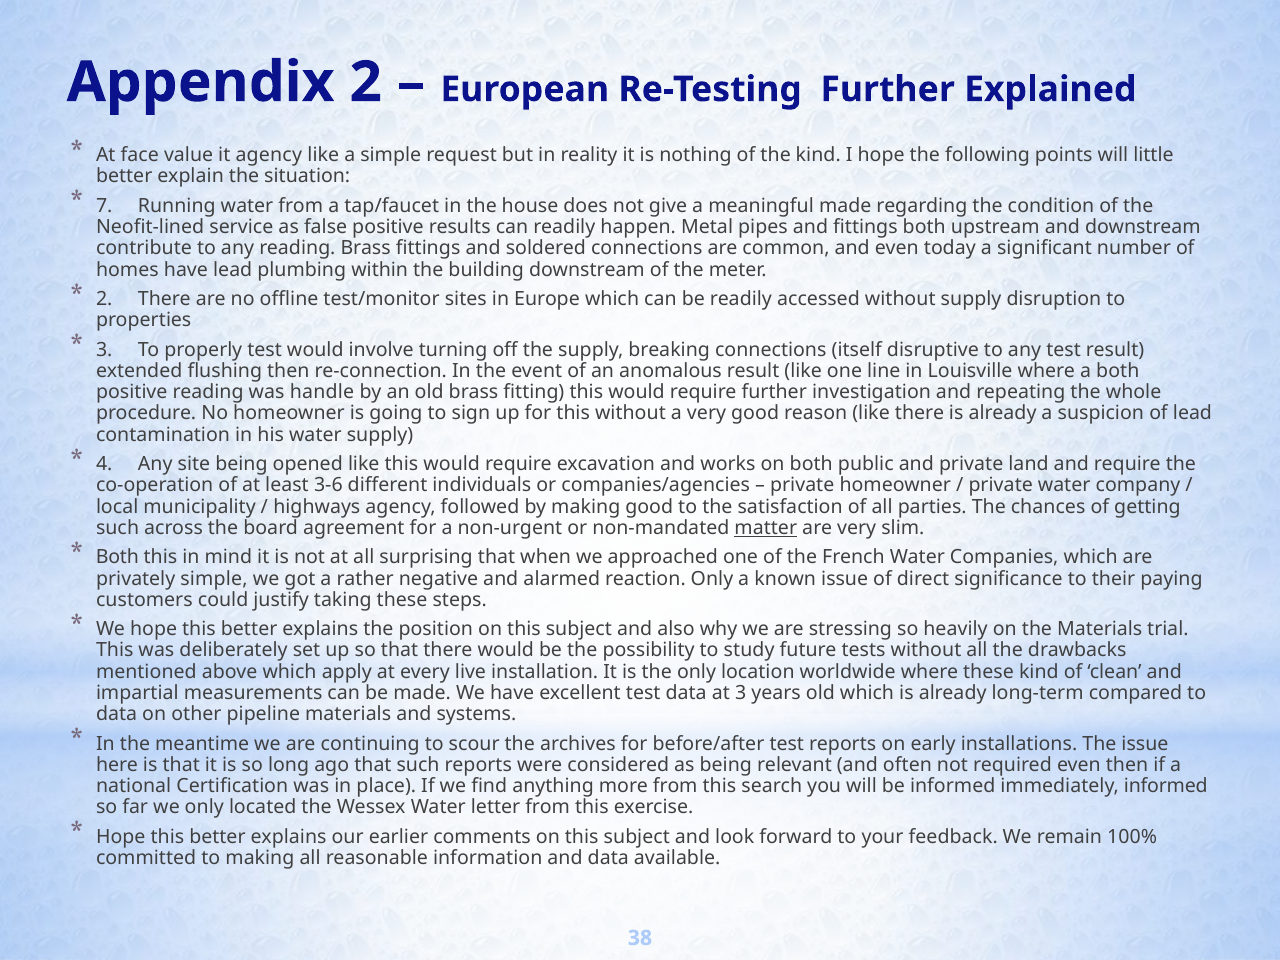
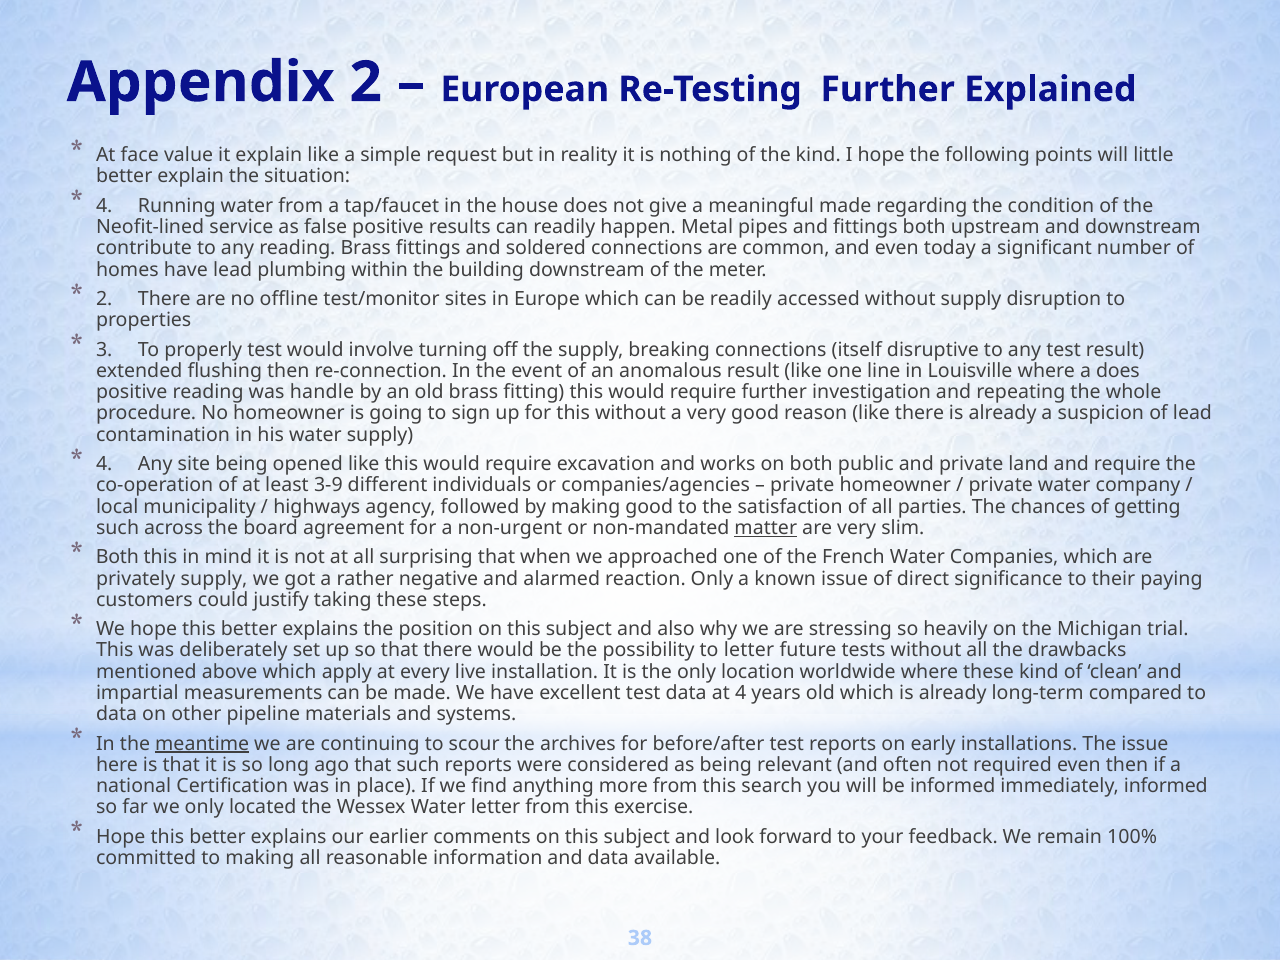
it agency: agency -> explain
7 at (104, 206): 7 -> 4
a both: both -> does
3-6: 3-6 -> 3-9
privately simple: simple -> supply
the Materials: Materials -> Michigan
to study: study -> letter
at 3: 3 -> 4
meantime underline: none -> present
